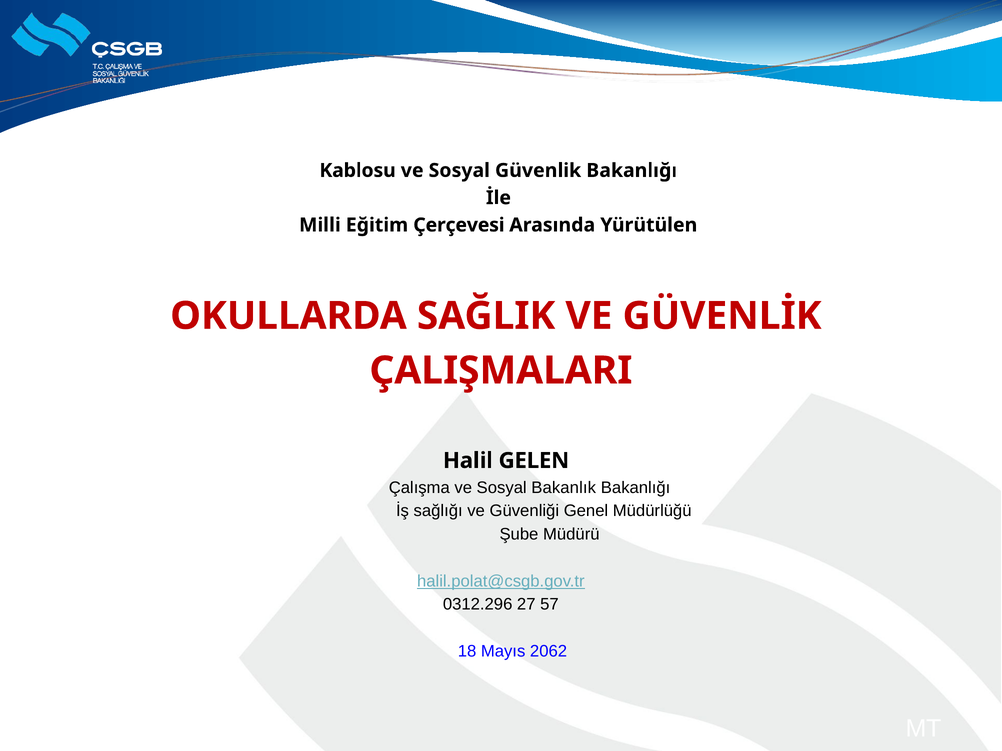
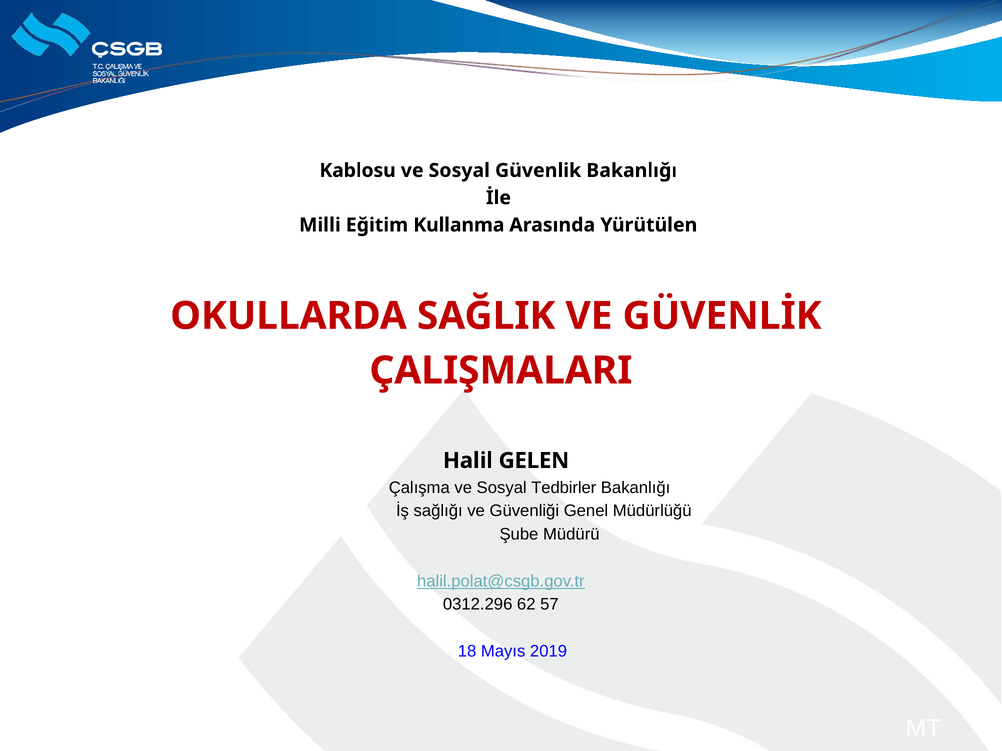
Çerçevesi: Çerçevesi -> Kullanma
Bakanlık: Bakanlık -> Tedbirler
27: 27 -> 62
2062: 2062 -> 2019
